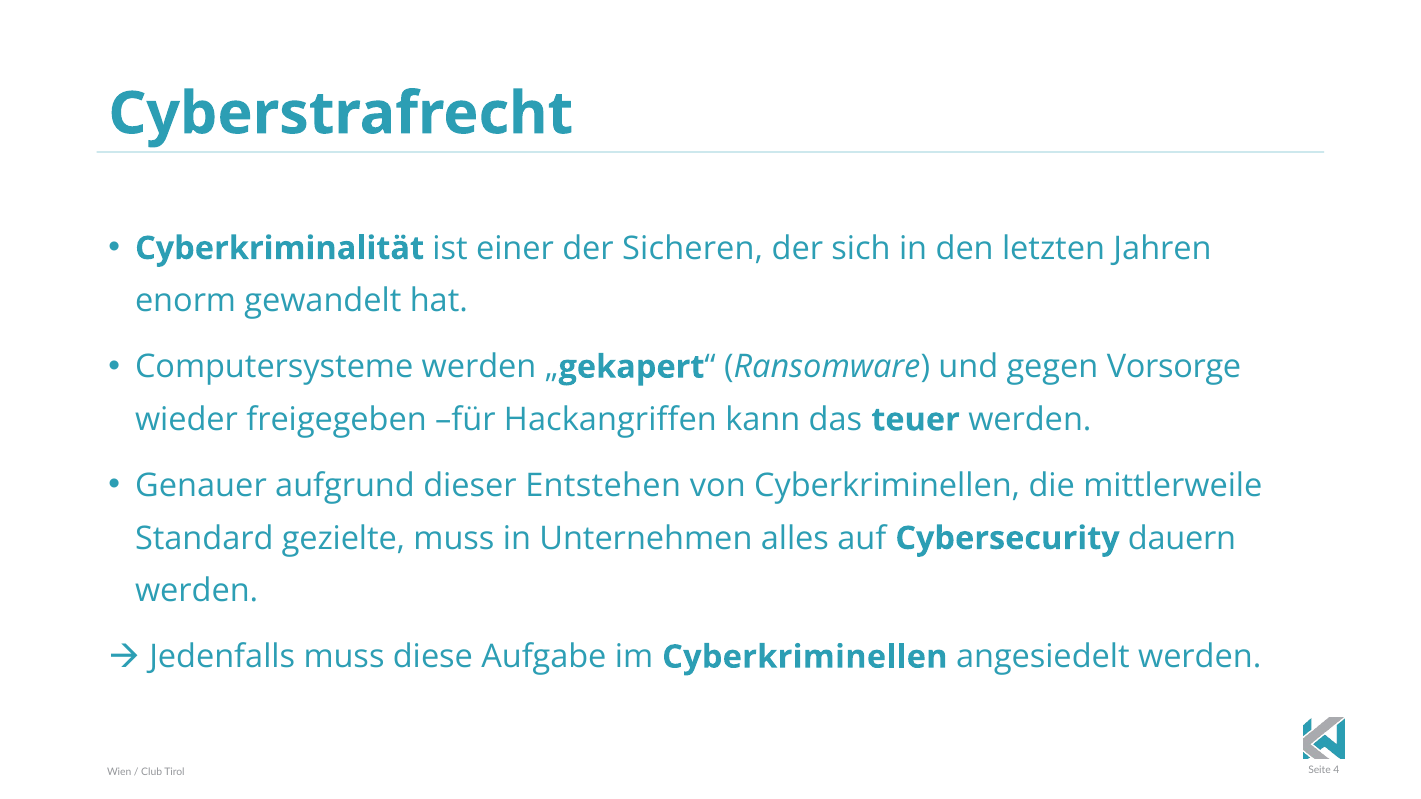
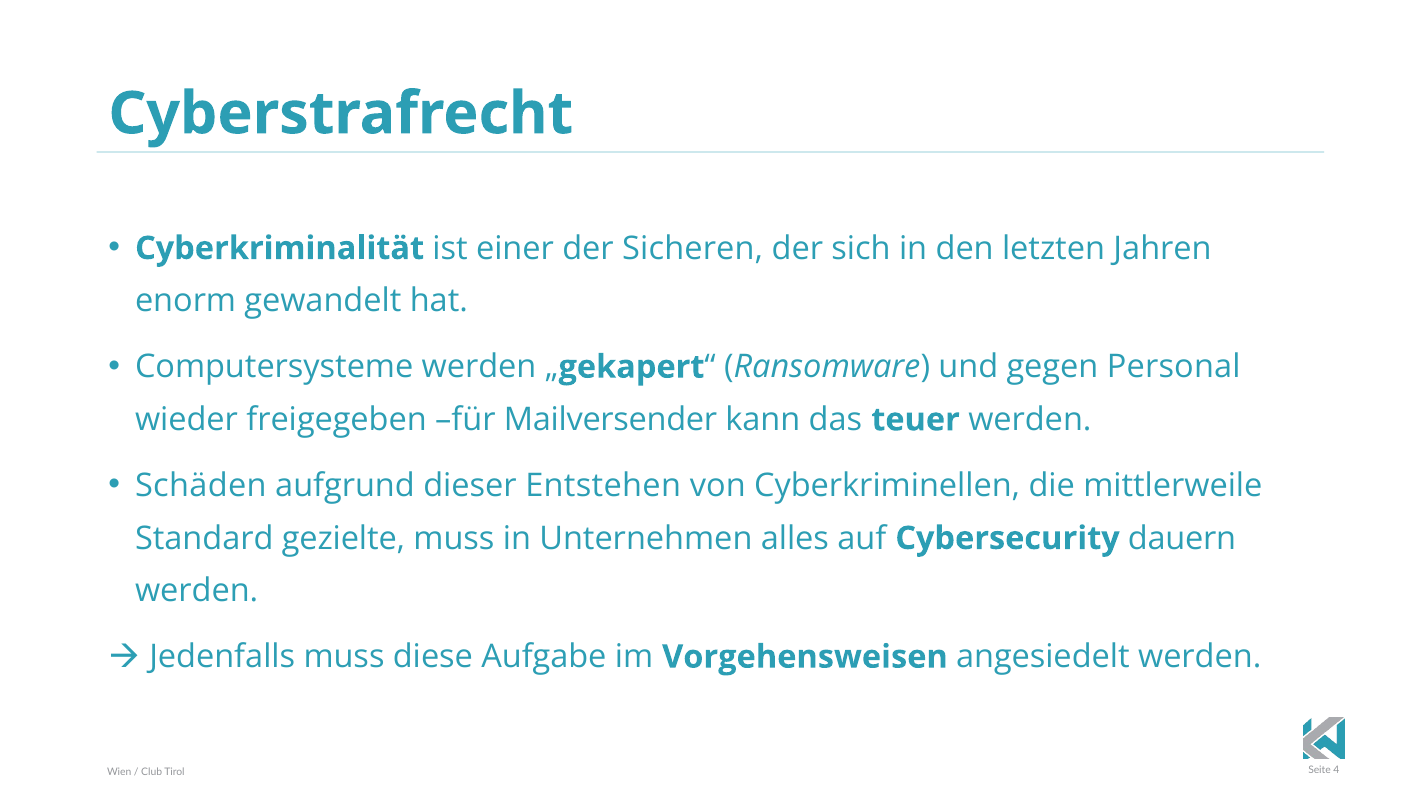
Vorsorge: Vorsorge -> Personal
Hackangriffen: Hackangriffen -> Mailversender
Genauer: Genauer -> Schäden
im Cyberkriminellen: Cyberkriminellen -> Vorgehensweisen
